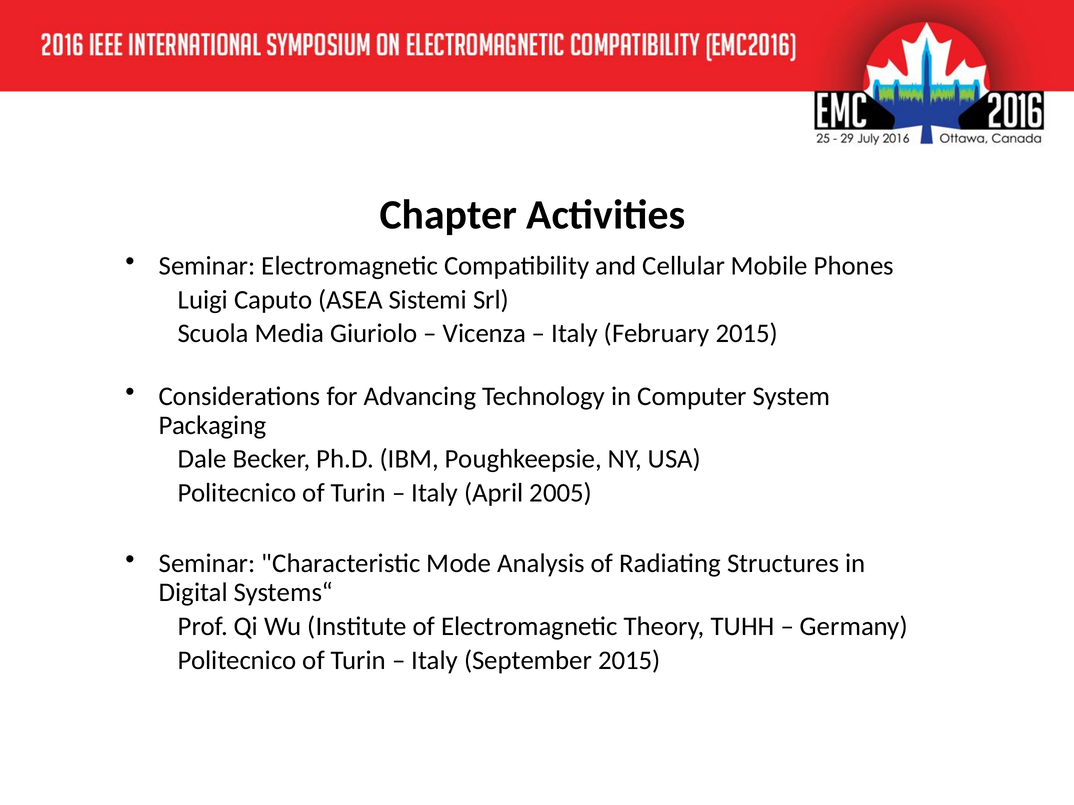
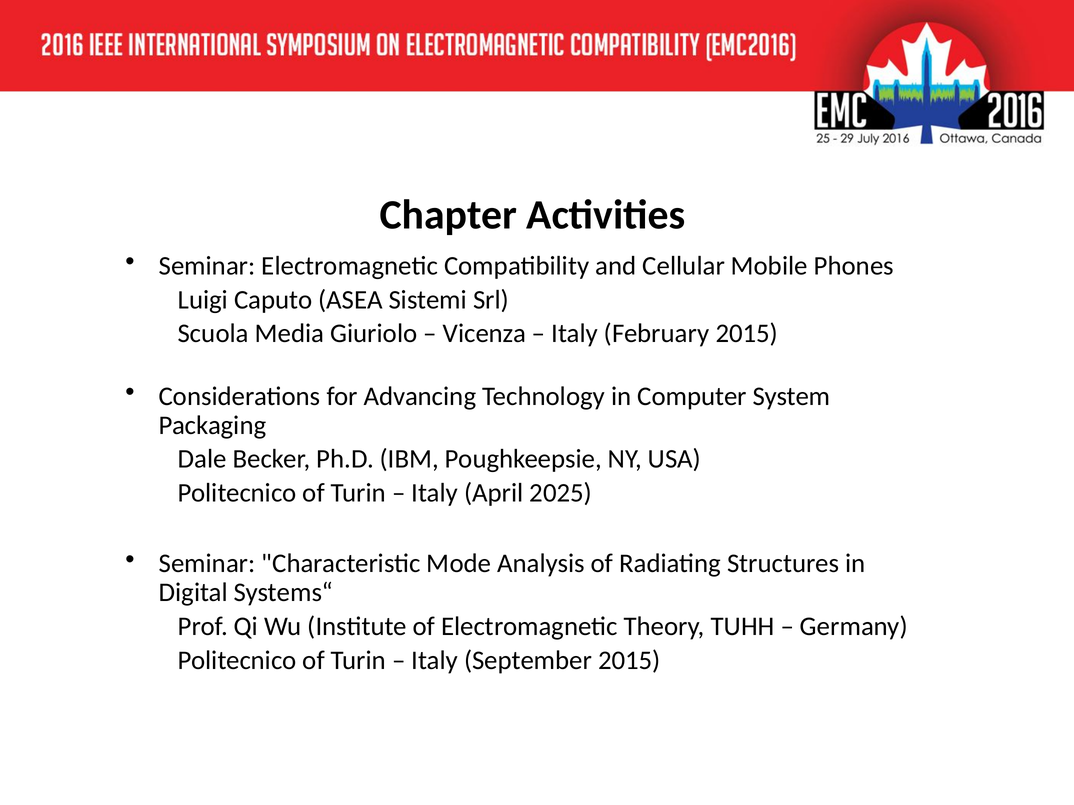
2005: 2005 -> 2025
